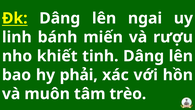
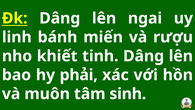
trèo: trèo -> sinh
